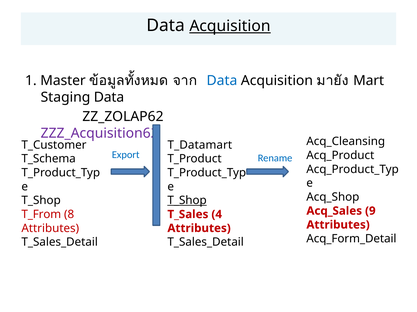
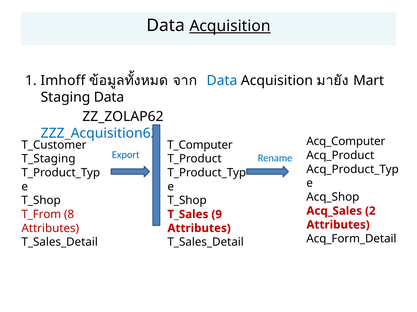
Master: Master -> Imhoff
ZZZ_Acquisition62 colour: purple -> blue
Acq_Cleansing: Acq_Cleansing -> Acq_Computer
T_Datamart: T_Datamart -> T_Computer
T_Schema: T_Schema -> T_Staging
T_Shop at (187, 201) underline: present -> none
9: 9 -> 2
4: 4 -> 9
